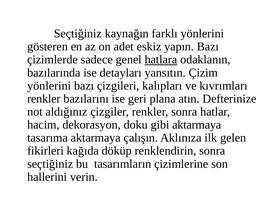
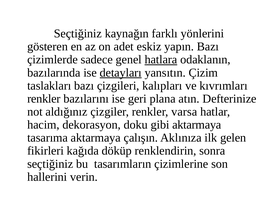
detayları underline: none -> present
yönlerini at (49, 85): yönlerini -> taslakları
renkler sonra: sonra -> varsa
